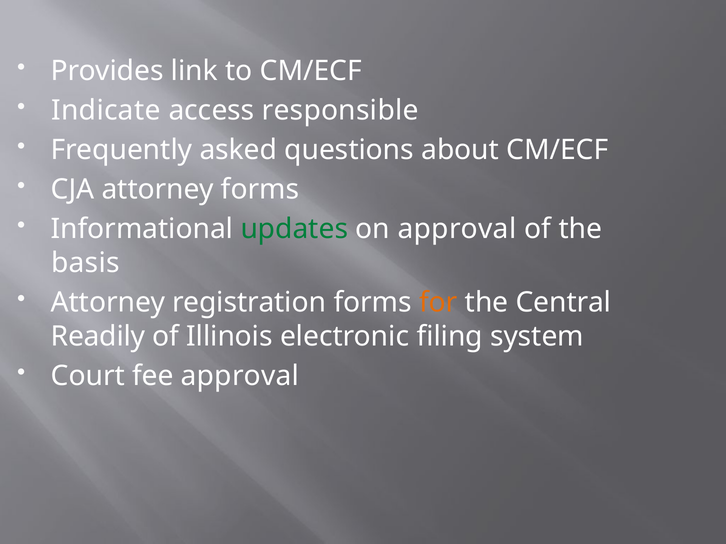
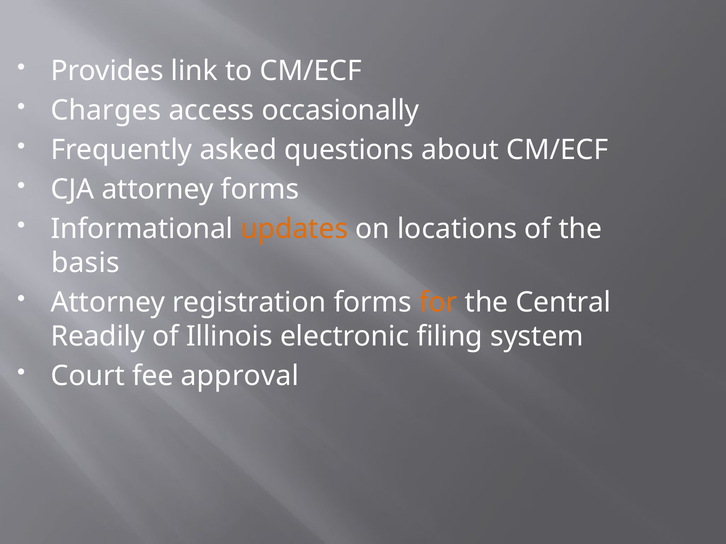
Indicate: Indicate -> Charges
responsible: responsible -> occasionally
updates colour: green -> orange
on approval: approval -> locations
